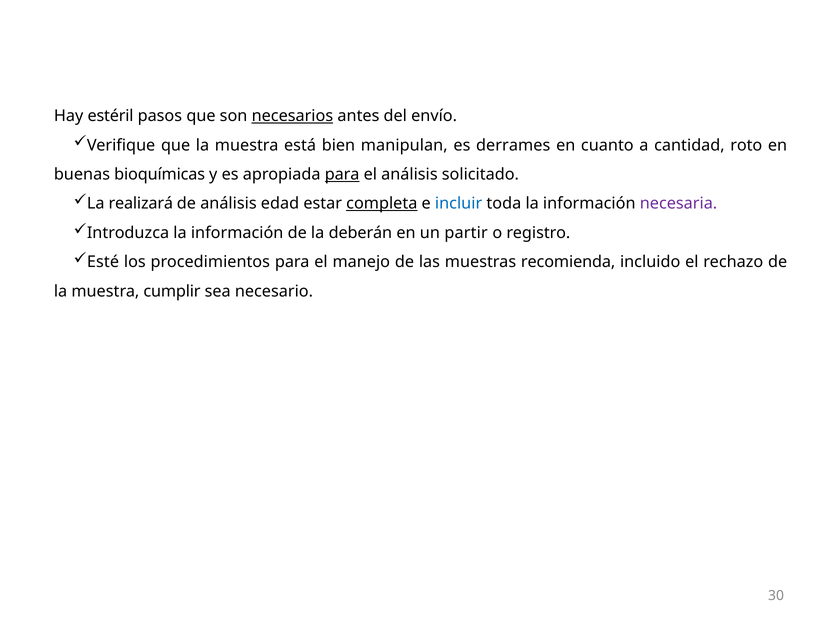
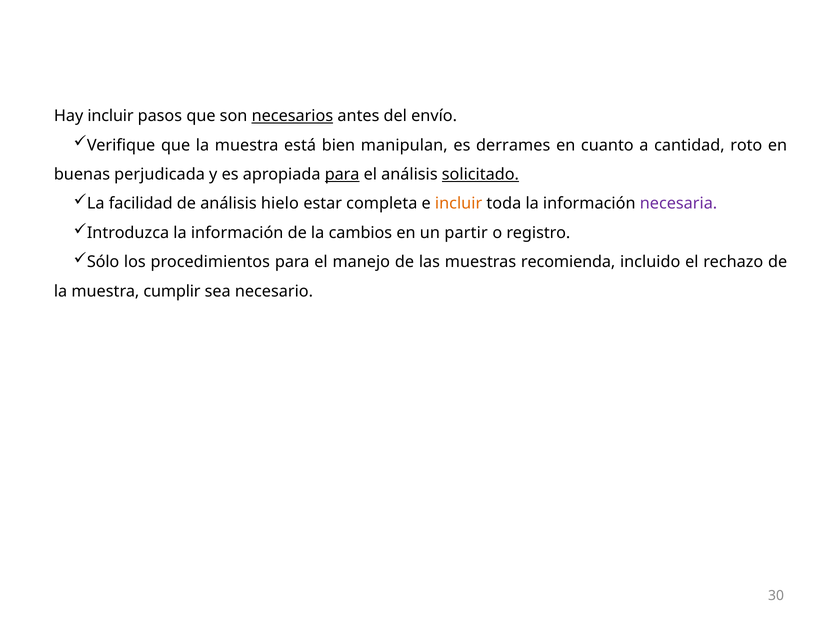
Hay estéril: estéril -> incluir
bioquímicas: bioquímicas -> perjudicada
solicitado underline: none -> present
realizará: realizará -> facilidad
edad: edad -> hielo
completa underline: present -> none
incluir at (459, 204) colour: blue -> orange
deberán: deberán -> cambios
Esté: Esté -> Sólo
